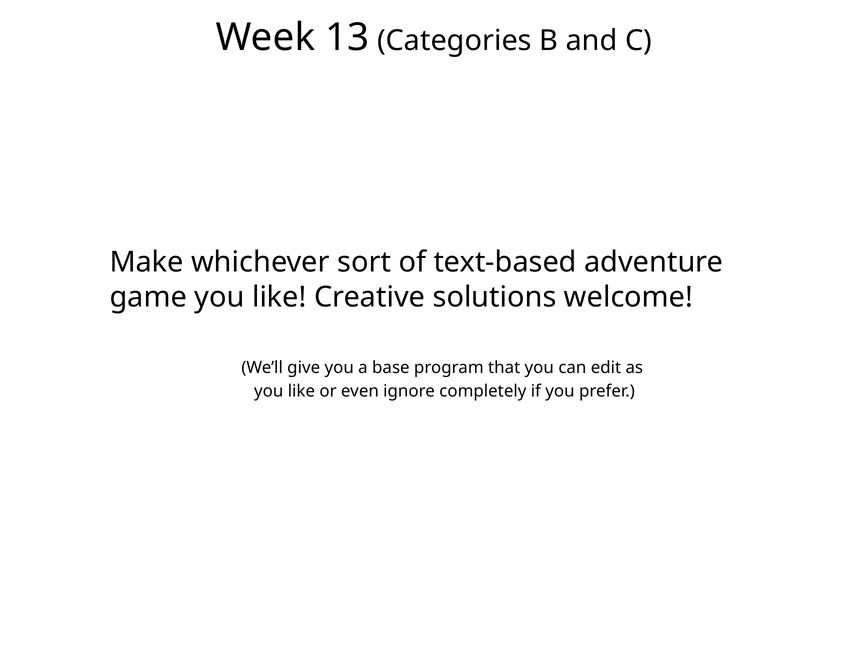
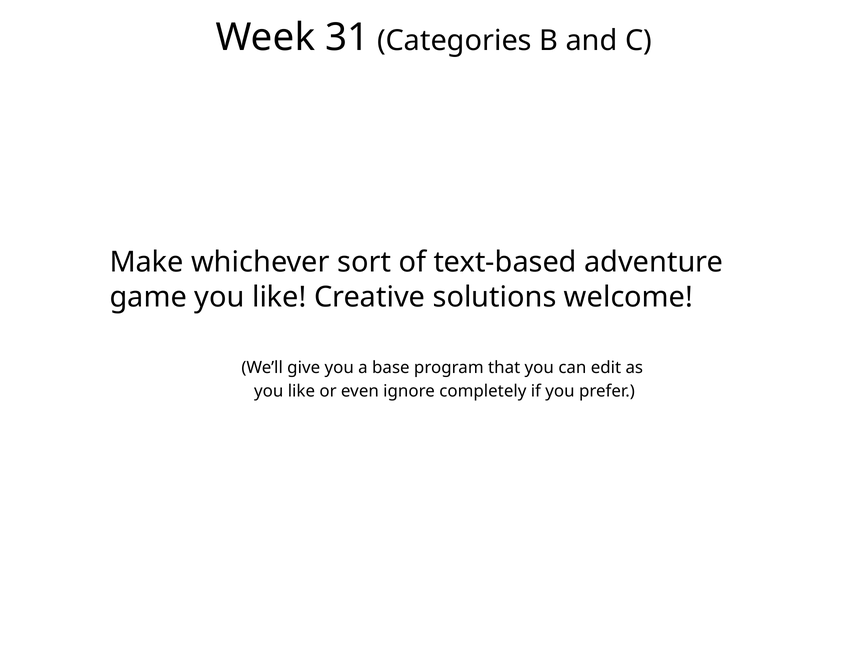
13: 13 -> 31
